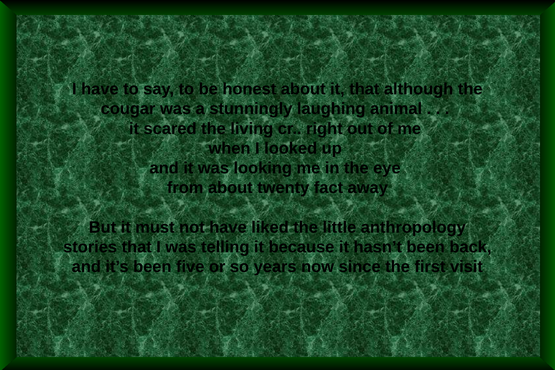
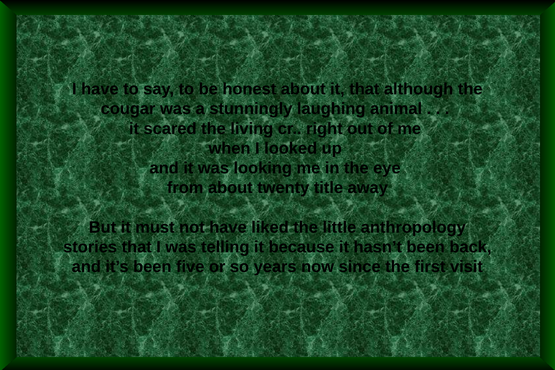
fact: fact -> title
